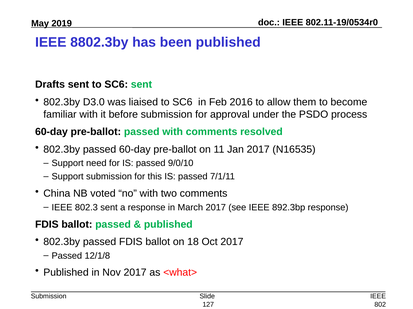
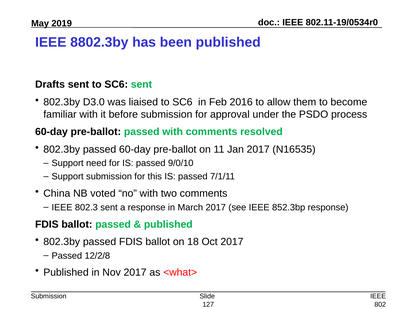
892.3bp: 892.3bp -> 852.3bp
12/1/8: 12/1/8 -> 12/2/8
